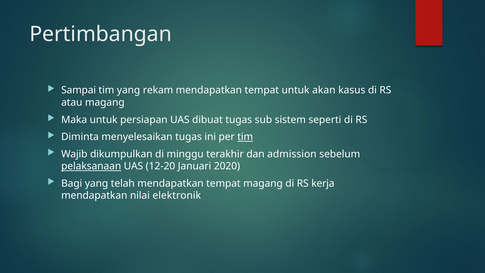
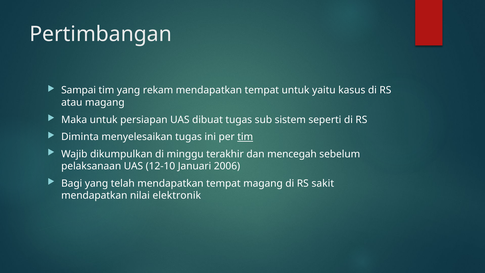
akan: akan -> yaitu
admission: admission -> mencegah
pelaksanaan underline: present -> none
12-20: 12-20 -> 12-10
2020: 2020 -> 2006
kerja: kerja -> sakit
